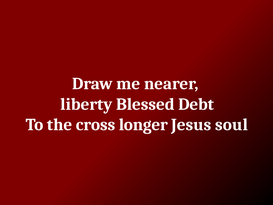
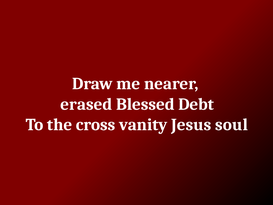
liberty: liberty -> erased
longer: longer -> vanity
